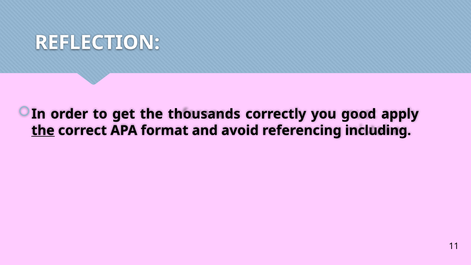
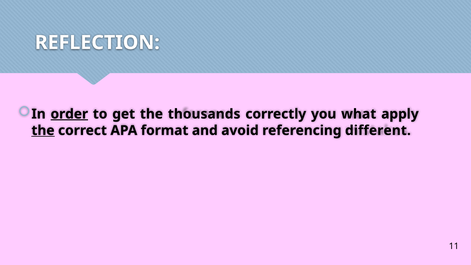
order underline: none -> present
good: good -> what
including: including -> different
